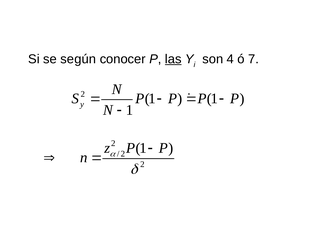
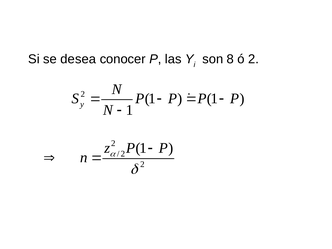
según: según -> desea
las underline: present -> none
4: 4 -> 8
ó 7: 7 -> 2
